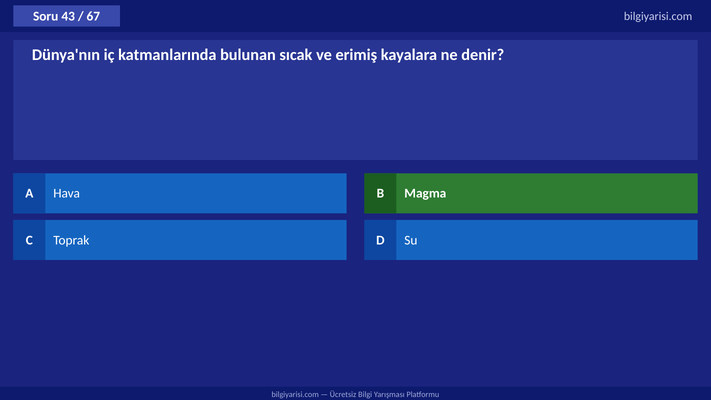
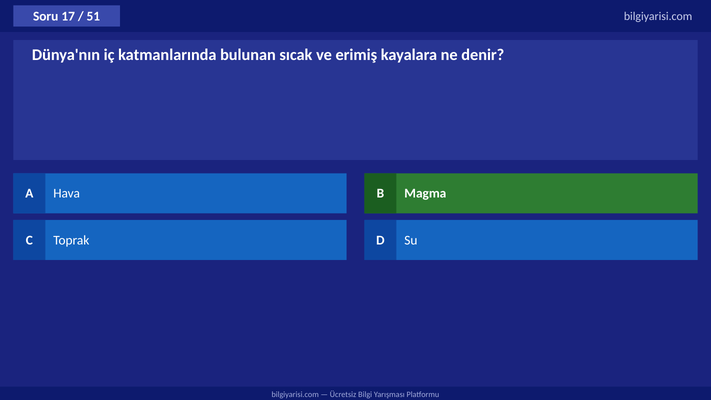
43: 43 -> 17
67: 67 -> 51
